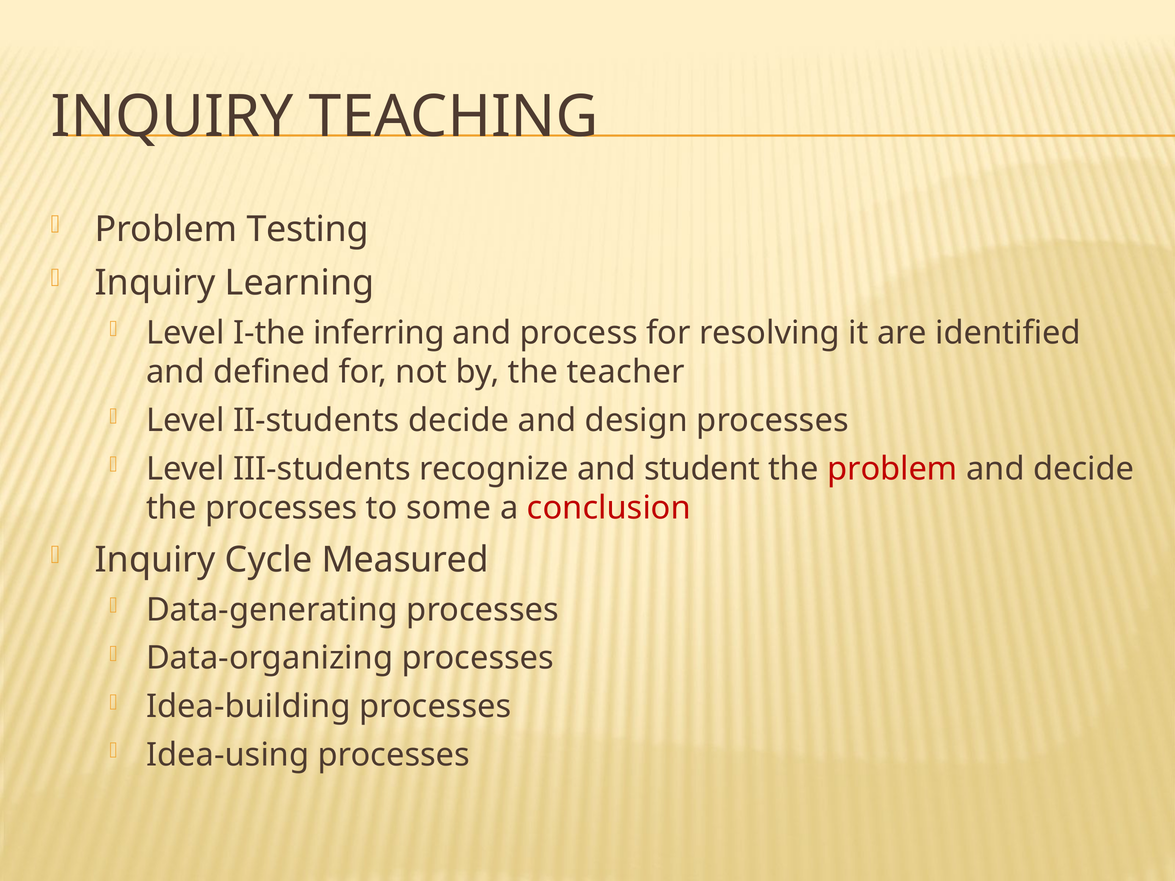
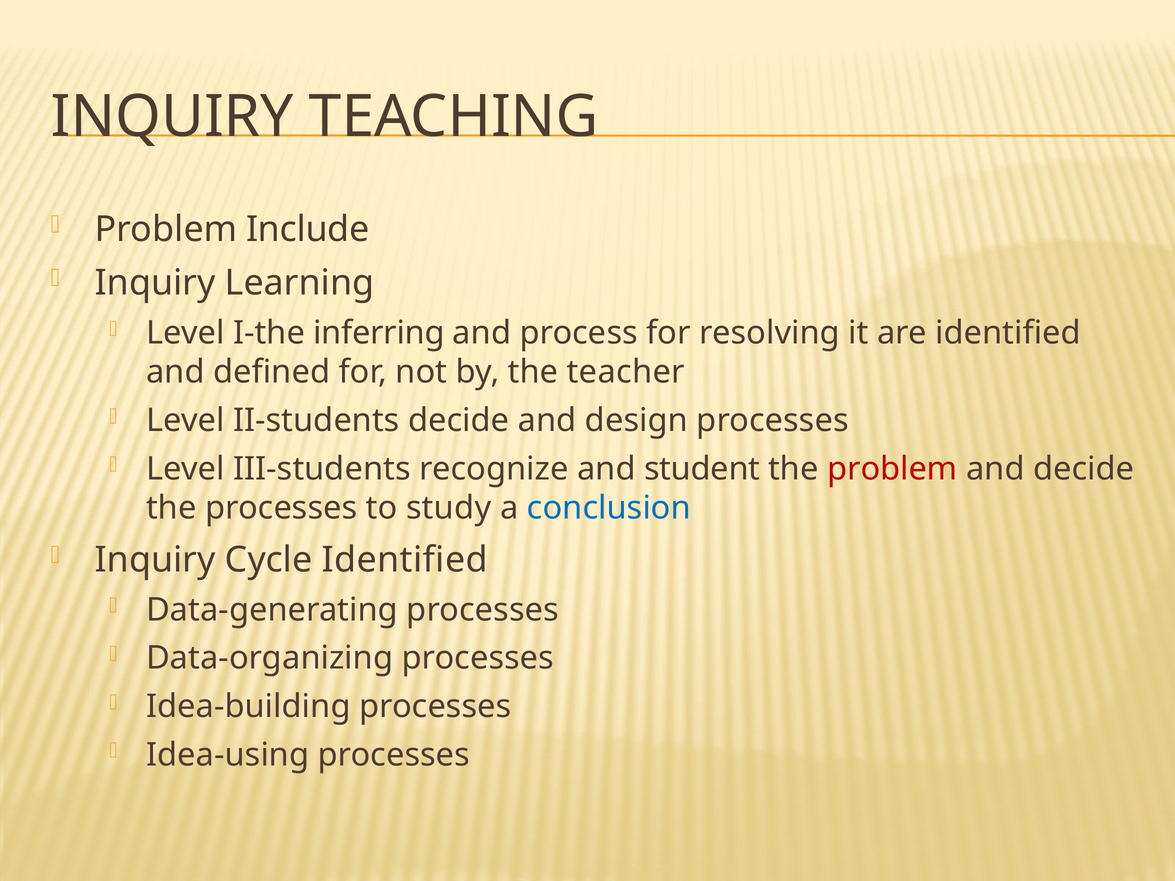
Testing: Testing -> Include
some: some -> study
conclusion colour: red -> blue
Cycle Measured: Measured -> Identified
